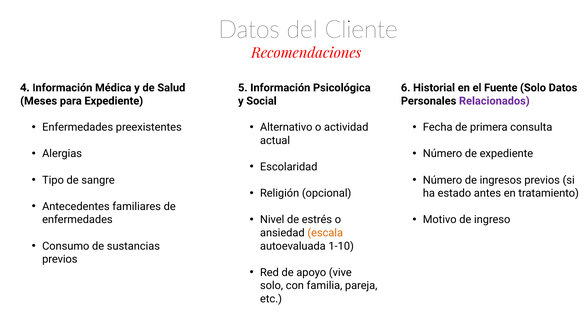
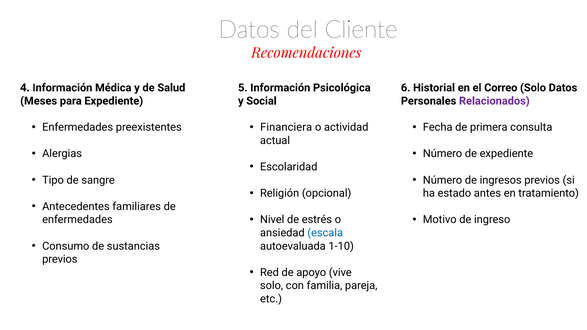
Fuente: Fuente -> Correo
Alternativo: Alternativo -> Financiera
escala colour: orange -> blue
